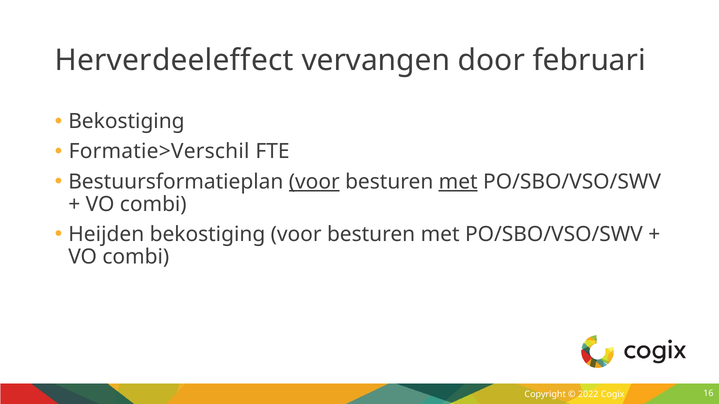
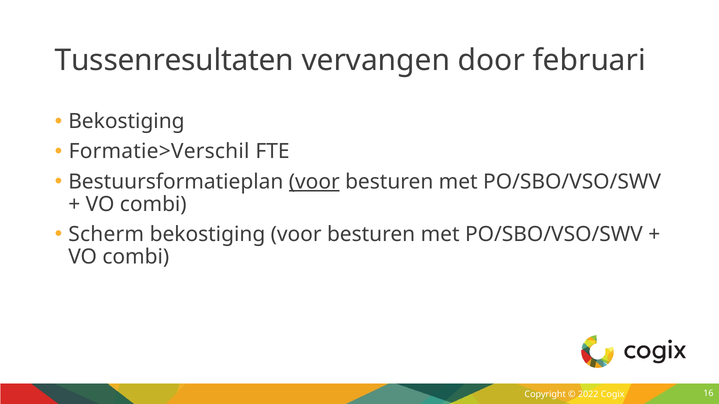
Herverdeeleffect: Herverdeeleffect -> Tussenresultaten
met at (458, 182) underline: present -> none
Heijden: Heijden -> Scherm
